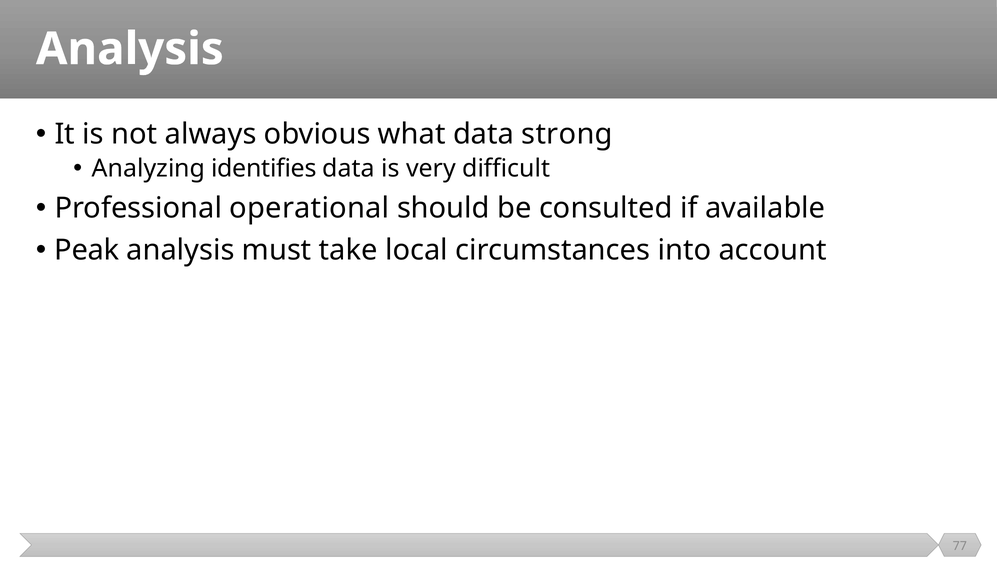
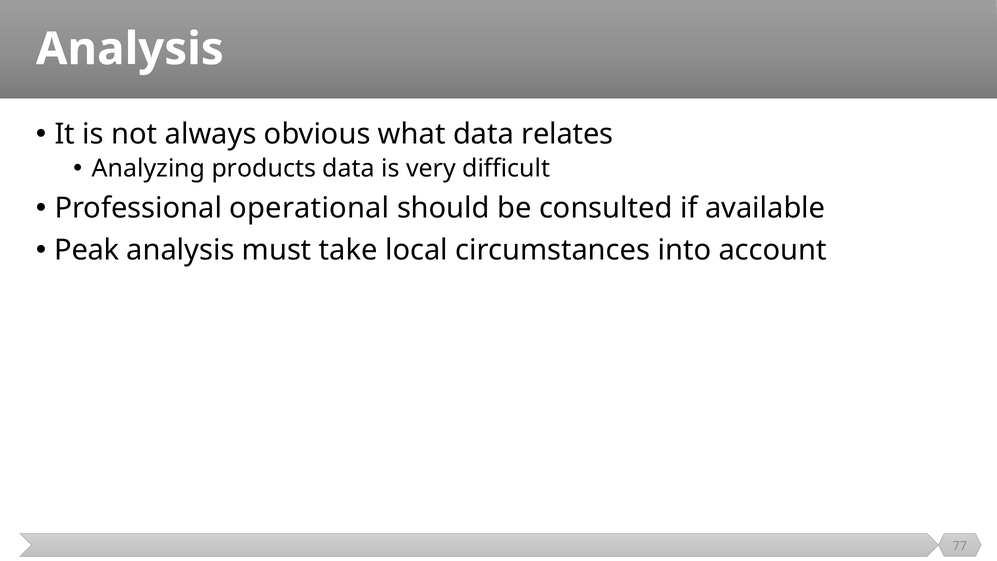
strong: strong -> relates
identifies: identifies -> products
